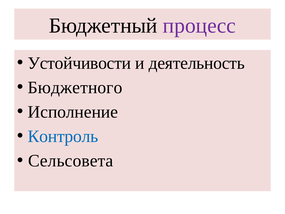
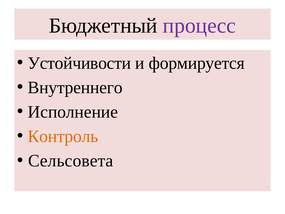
деятельность: деятельность -> формируется
Бюджетного: Бюджетного -> Внутреннего
Контроль colour: blue -> orange
